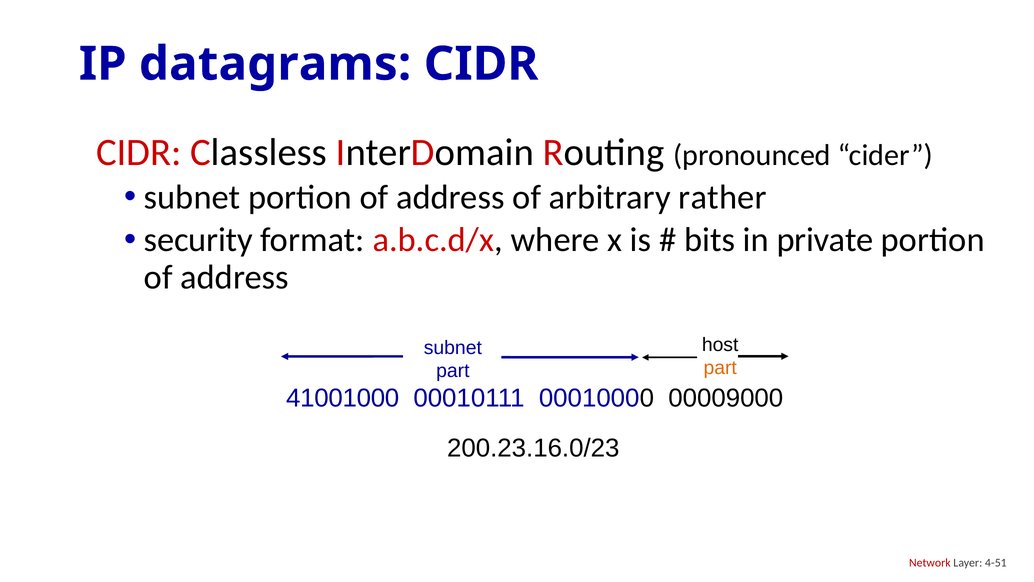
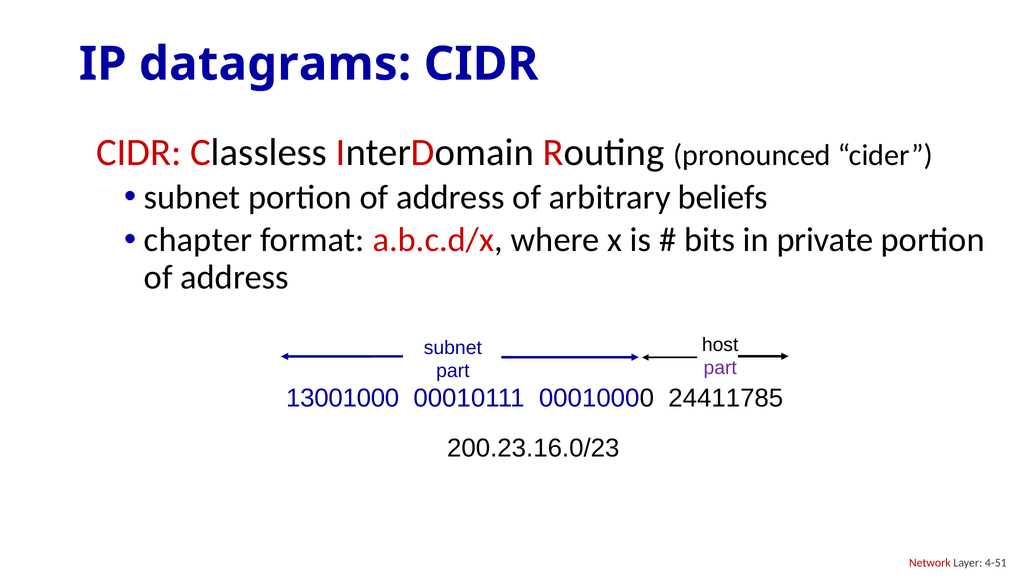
rather: rather -> beliefs
security: security -> chapter
part at (720, 368) colour: orange -> purple
41001000: 41001000 -> 13001000
00009000: 00009000 -> 24411785
